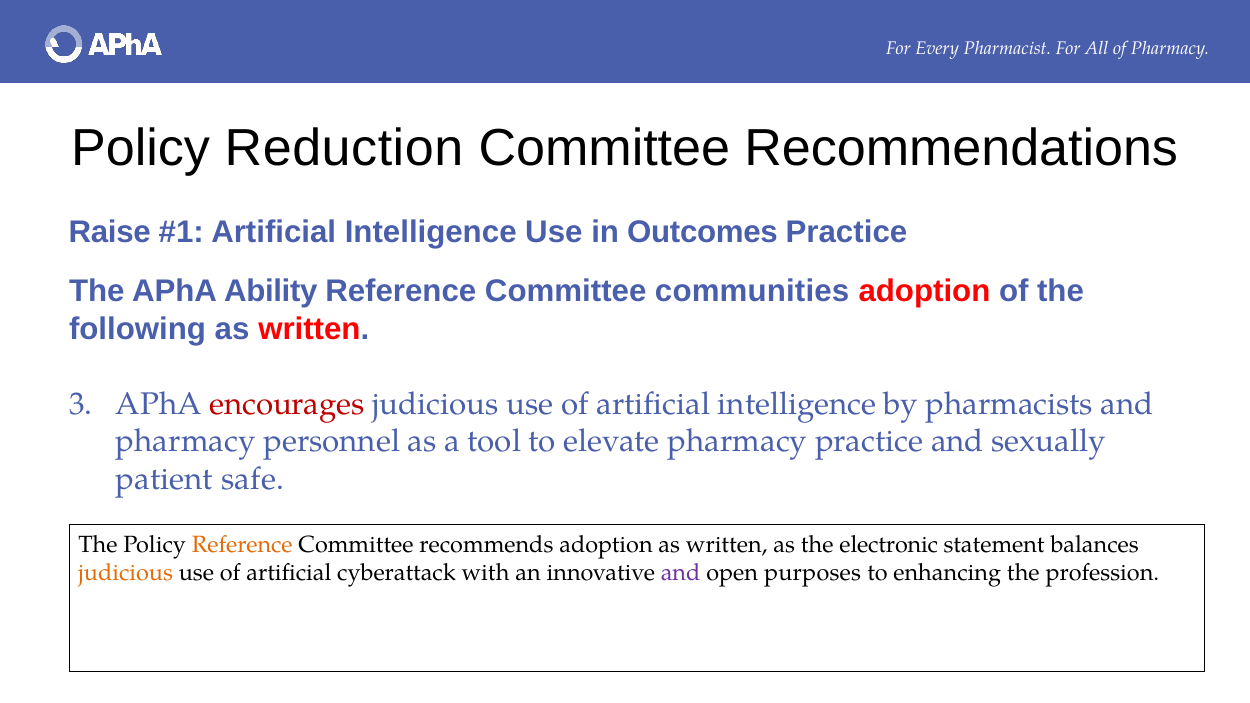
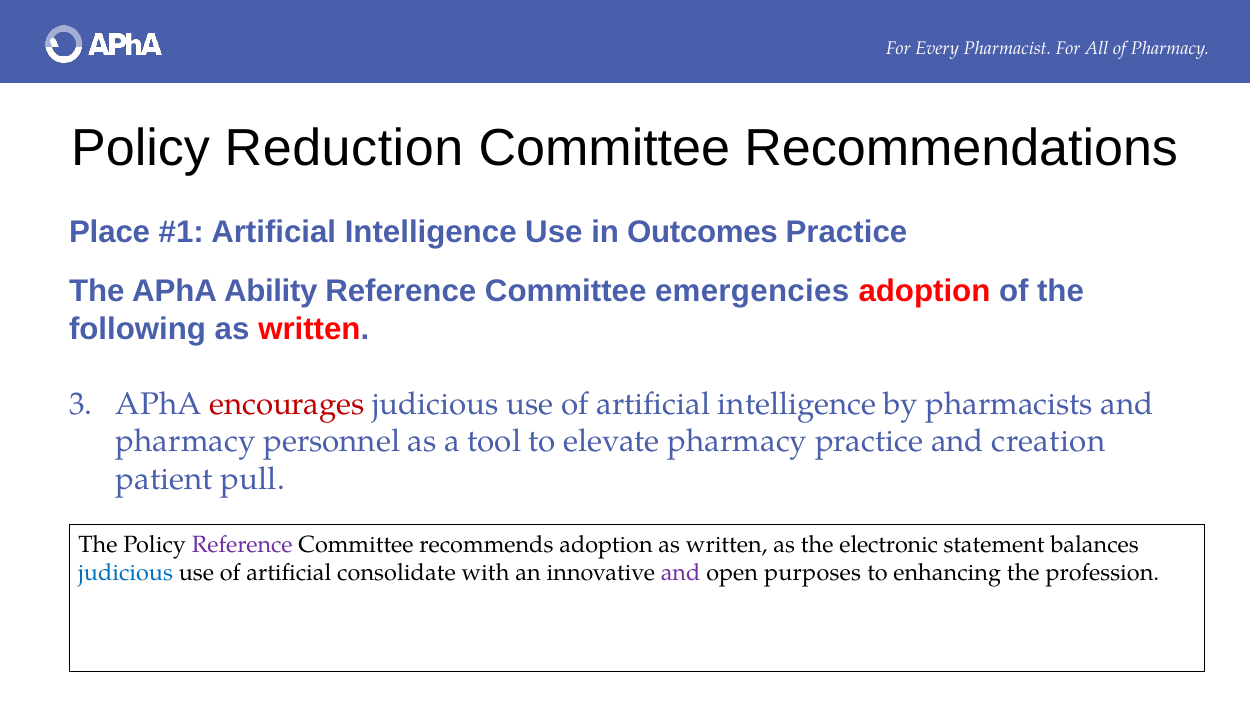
Raise: Raise -> Place
communities: communities -> emergencies
sexually: sexually -> creation
safe: safe -> pull
Reference at (242, 544) colour: orange -> purple
judicious at (126, 573) colour: orange -> blue
cyberattack: cyberattack -> consolidate
